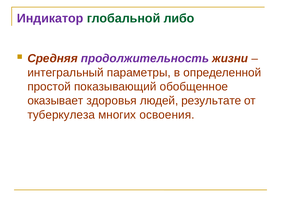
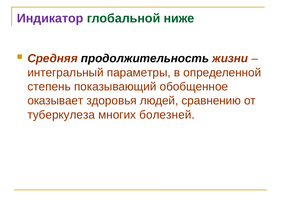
либо: либо -> ниже
продолжительность colour: purple -> black
простой: простой -> степень
результате: результате -> сравнению
освоения: освоения -> болезней
